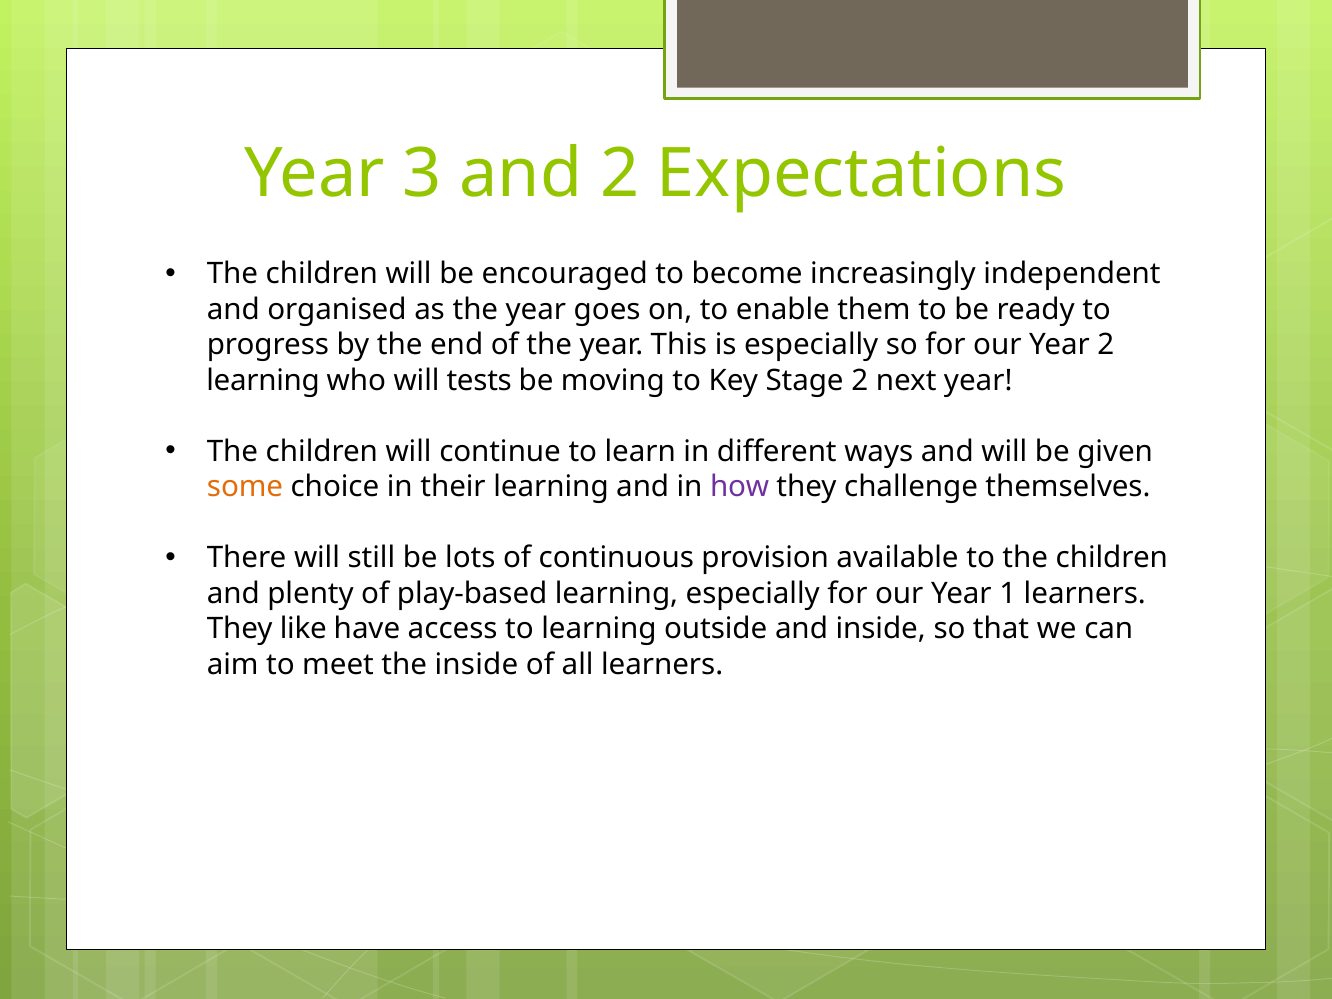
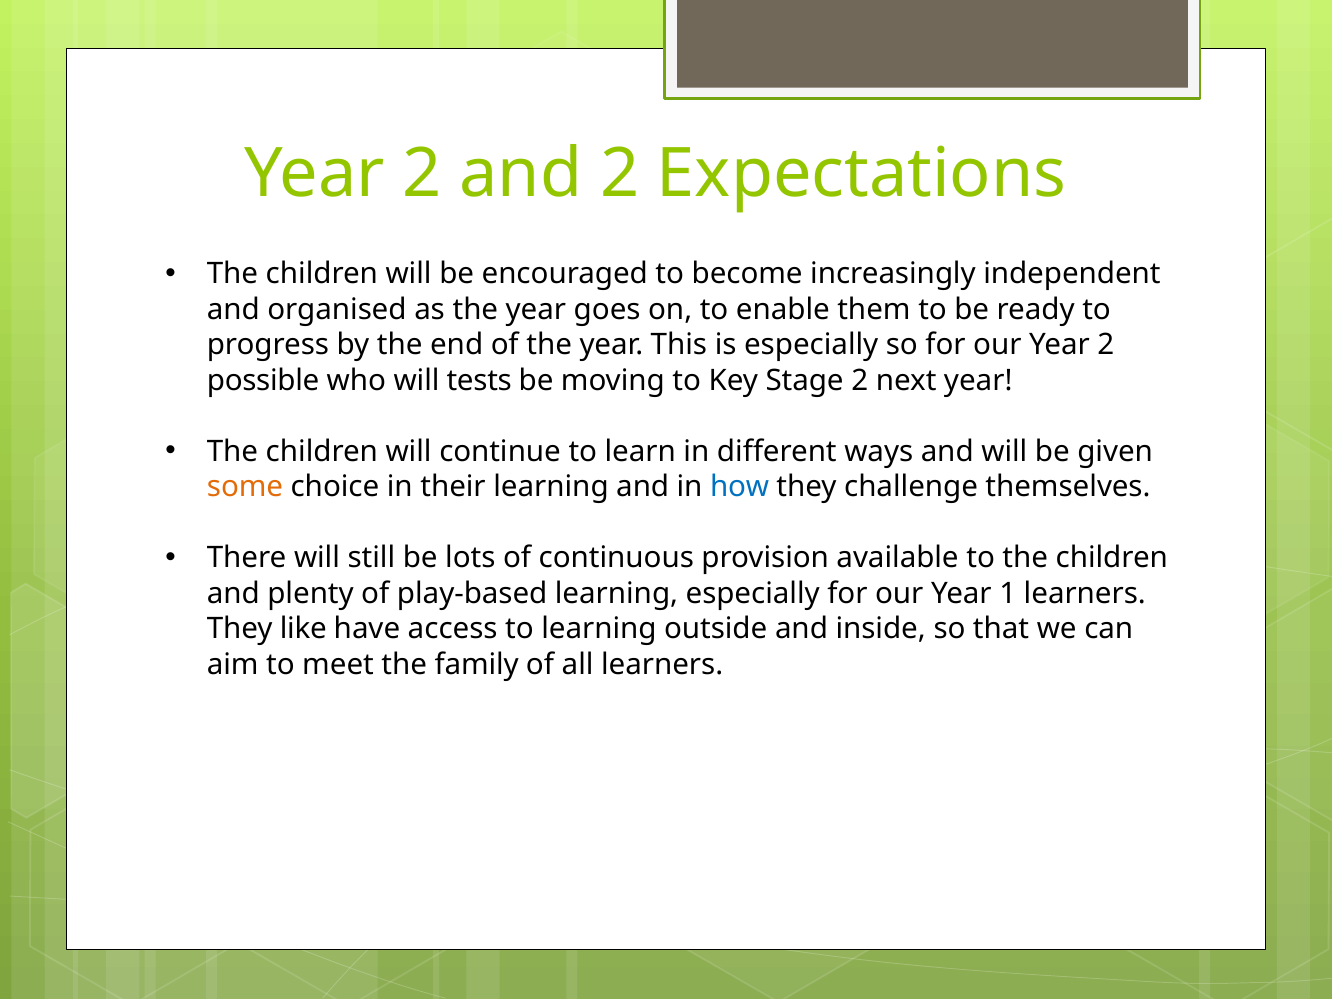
3 at (422, 174): 3 -> 2
learning at (263, 381): learning -> possible
how colour: purple -> blue
the inside: inside -> family
